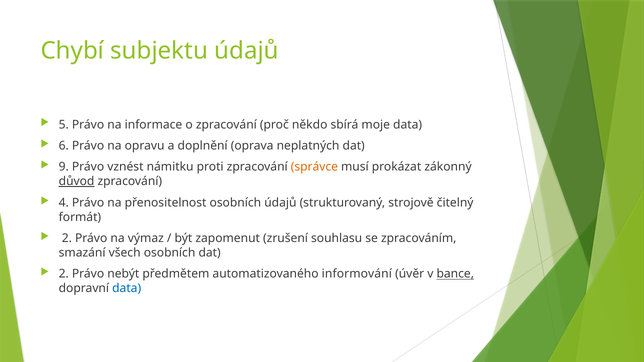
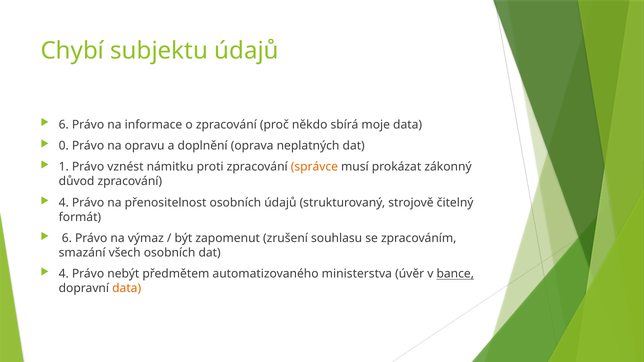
5 at (64, 125): 5 -> 6
6: 6 -> 0
9: 9 -> 1
důvod underline: present -> none
2 at (67, 238): 2 -> 6
2 at (64, 274): 2 -> 4
informování: informování -> ministerstva
data at (127, 289) colour: blue -> orange
